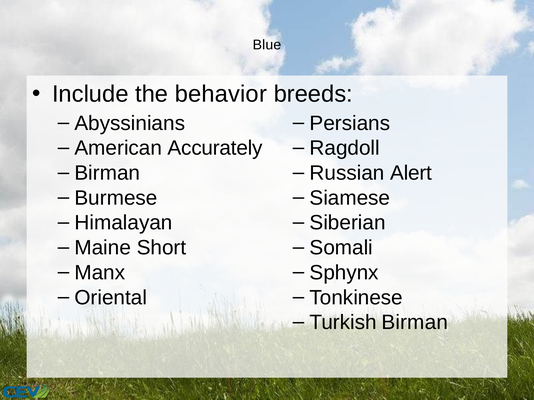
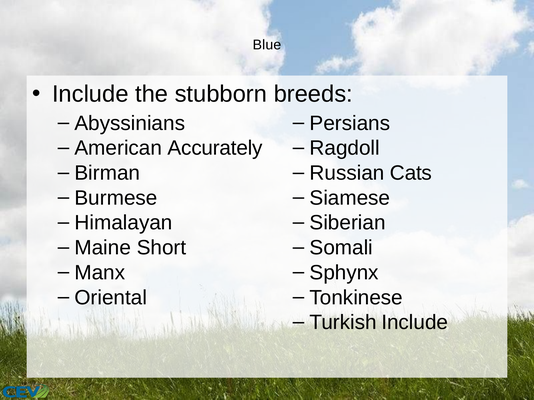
behavior: behavior -> stubborn
Alert: Alert -> Cats
Turkish Birman: Birman -> Include
